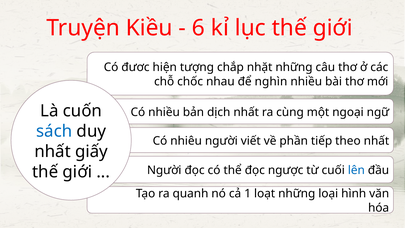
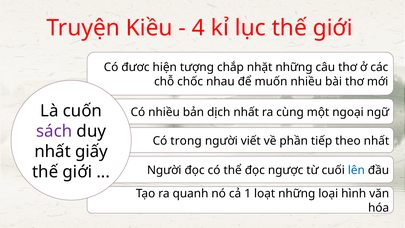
6: 6 -> 4
nghìn: nghìn -> muốn
sách colour: blue -> purple
nhiêu: nhiêu -> trọng
